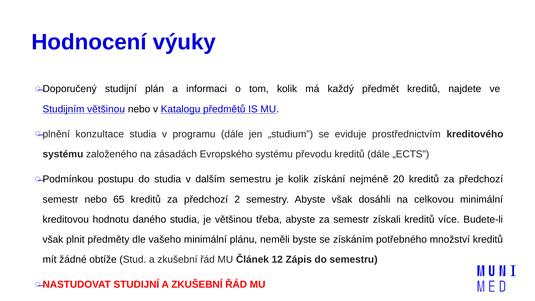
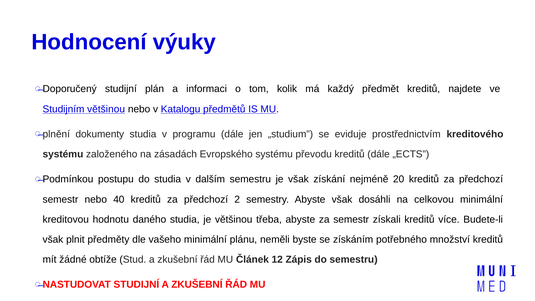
konzultace: konzultace -> dokumenty
je kolik: kolik -> však
65: 65 -> 40
